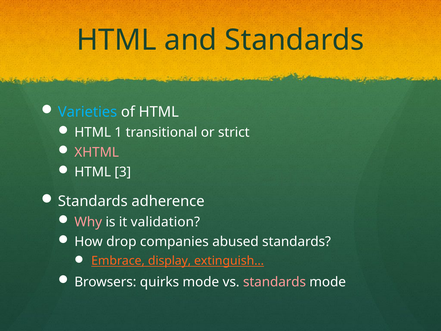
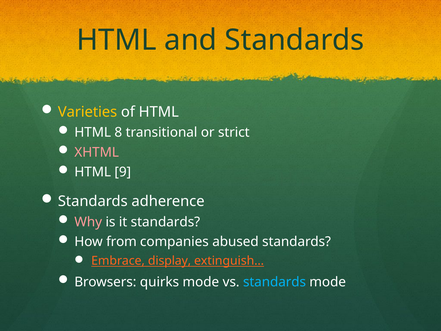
Varieties colour: light blue -> yellow
1: 1 -> 8
3: 3 -> 9
it validation: validation -> standards
drop: drop -> from
standards at (275, 282) colour: pink -> light blue
